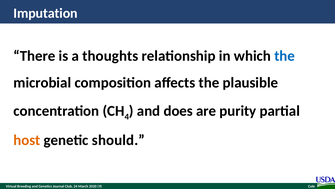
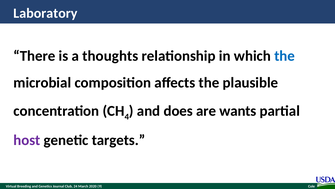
Imputation: Imputation -> Laboratory
purity: purity -> wants
host colour: orange -> purple
should: should -> targets
